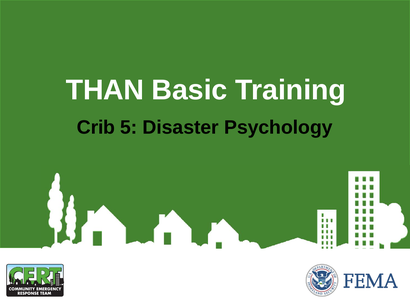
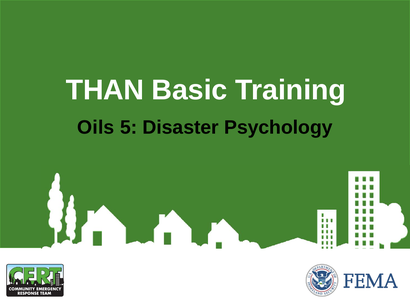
Crib: Crib -> Oils
